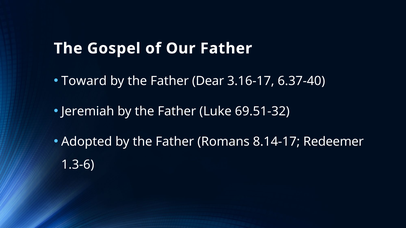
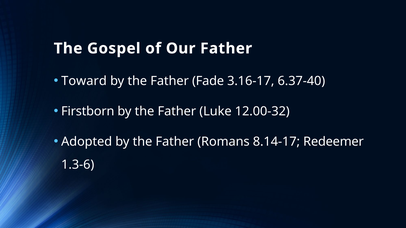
Dear: Dear -> Fade
Jeremiah: Jeremiah -> Firstborn
69.51-32: 69.51-32 -> 12.00-32
